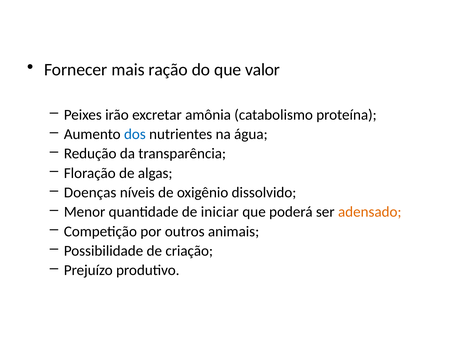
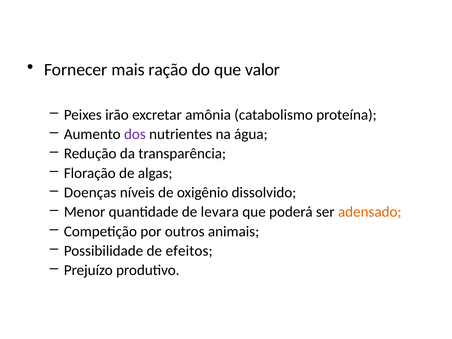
dos colour: blue -> purple
iniciar: iniciar -> levara
criação: criação -> efeitos
